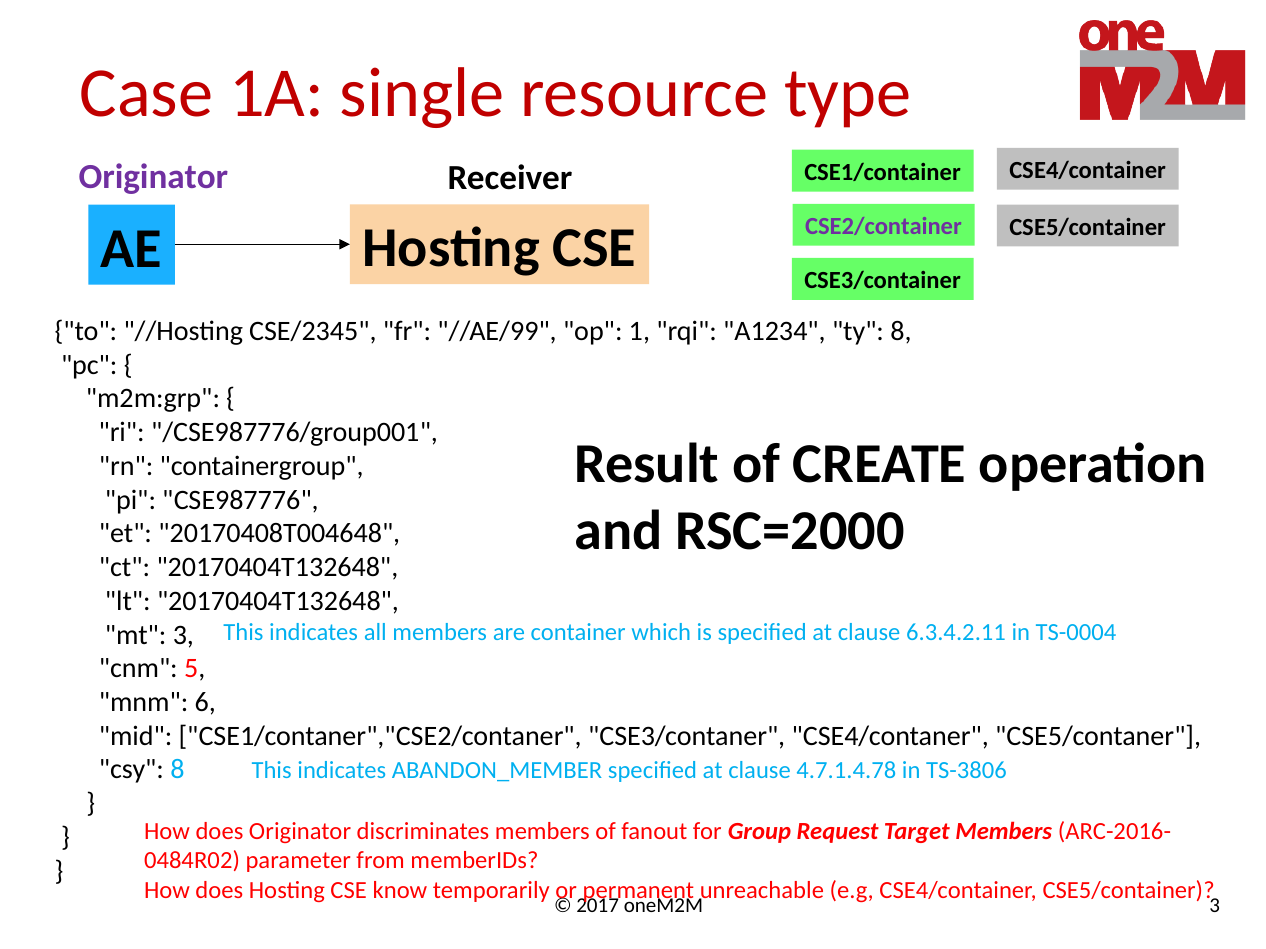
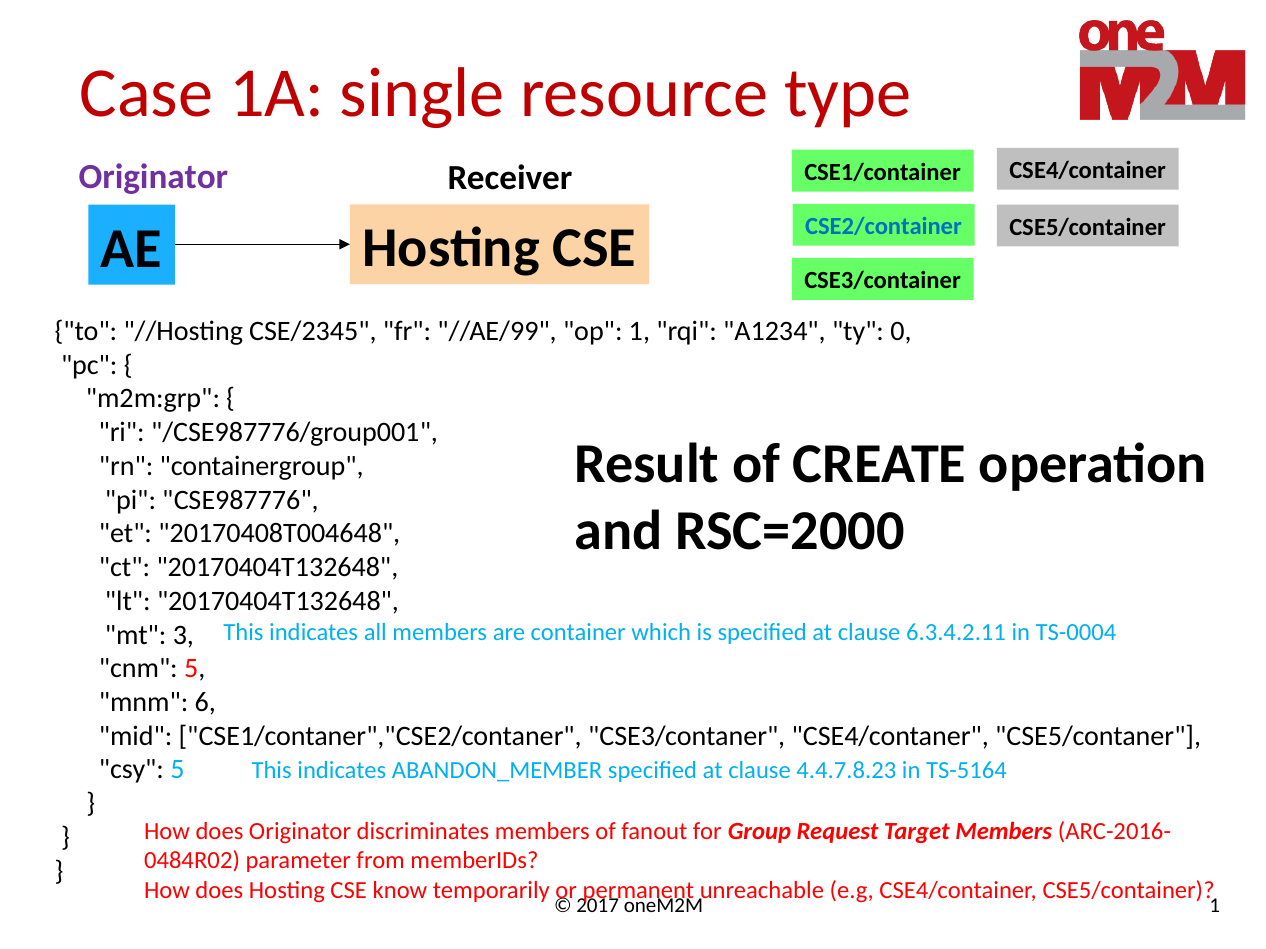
CSE2/container colour: purple -> blue
ty 8: 8 -> 0
csy 8: 8 -> 5
4.7.1.4.78: 4.7.1.4.78 -> 4.4.7.8.23
TS-3806: TS-3806 -> TS-5164
3 at (1215, 907): 3 -> 1
